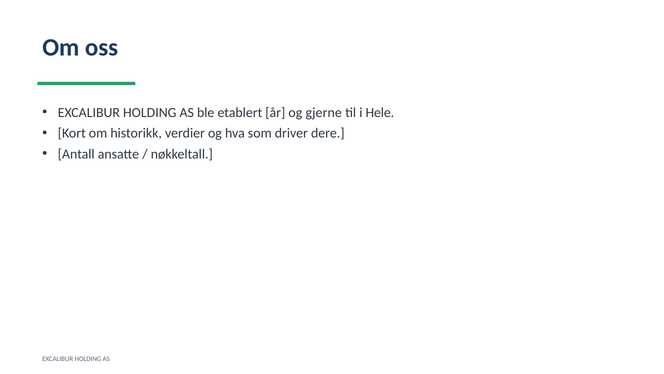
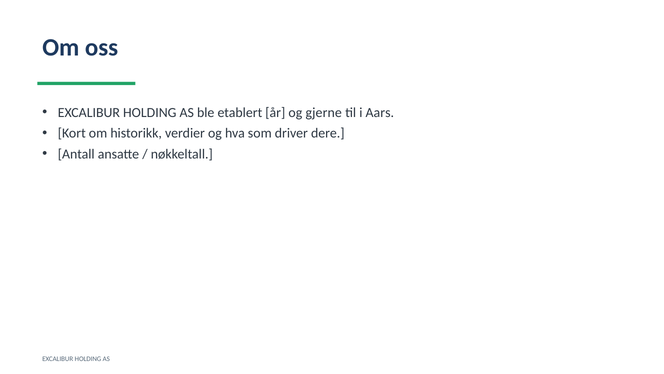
Hele: Hele -> Aars
